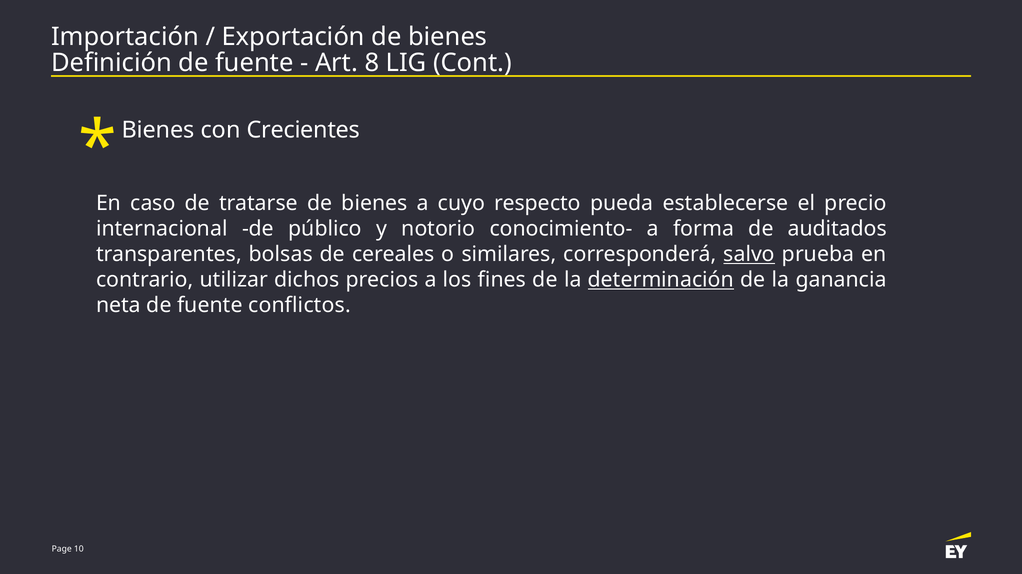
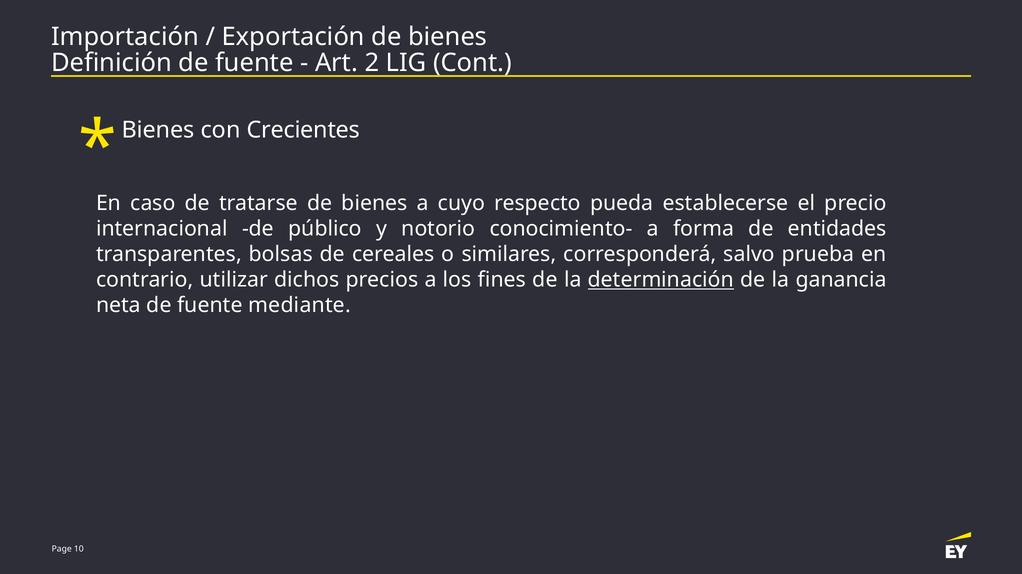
8: 8 -> 2
auditados: auditados -> entidades
salvo underline: present -> none
conflictos: conflictos -> mediante
